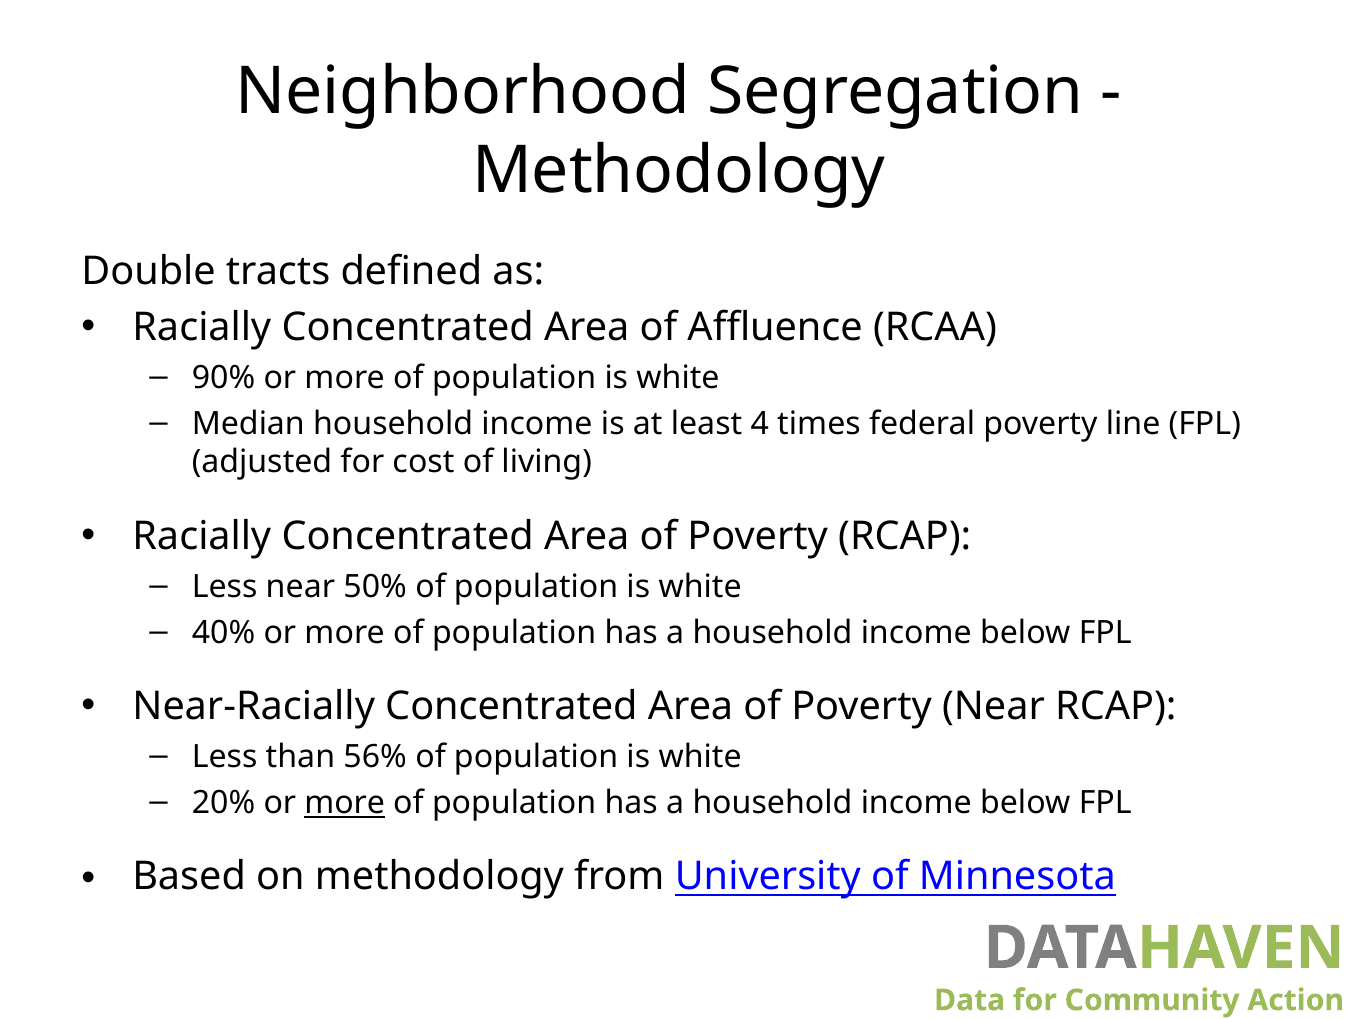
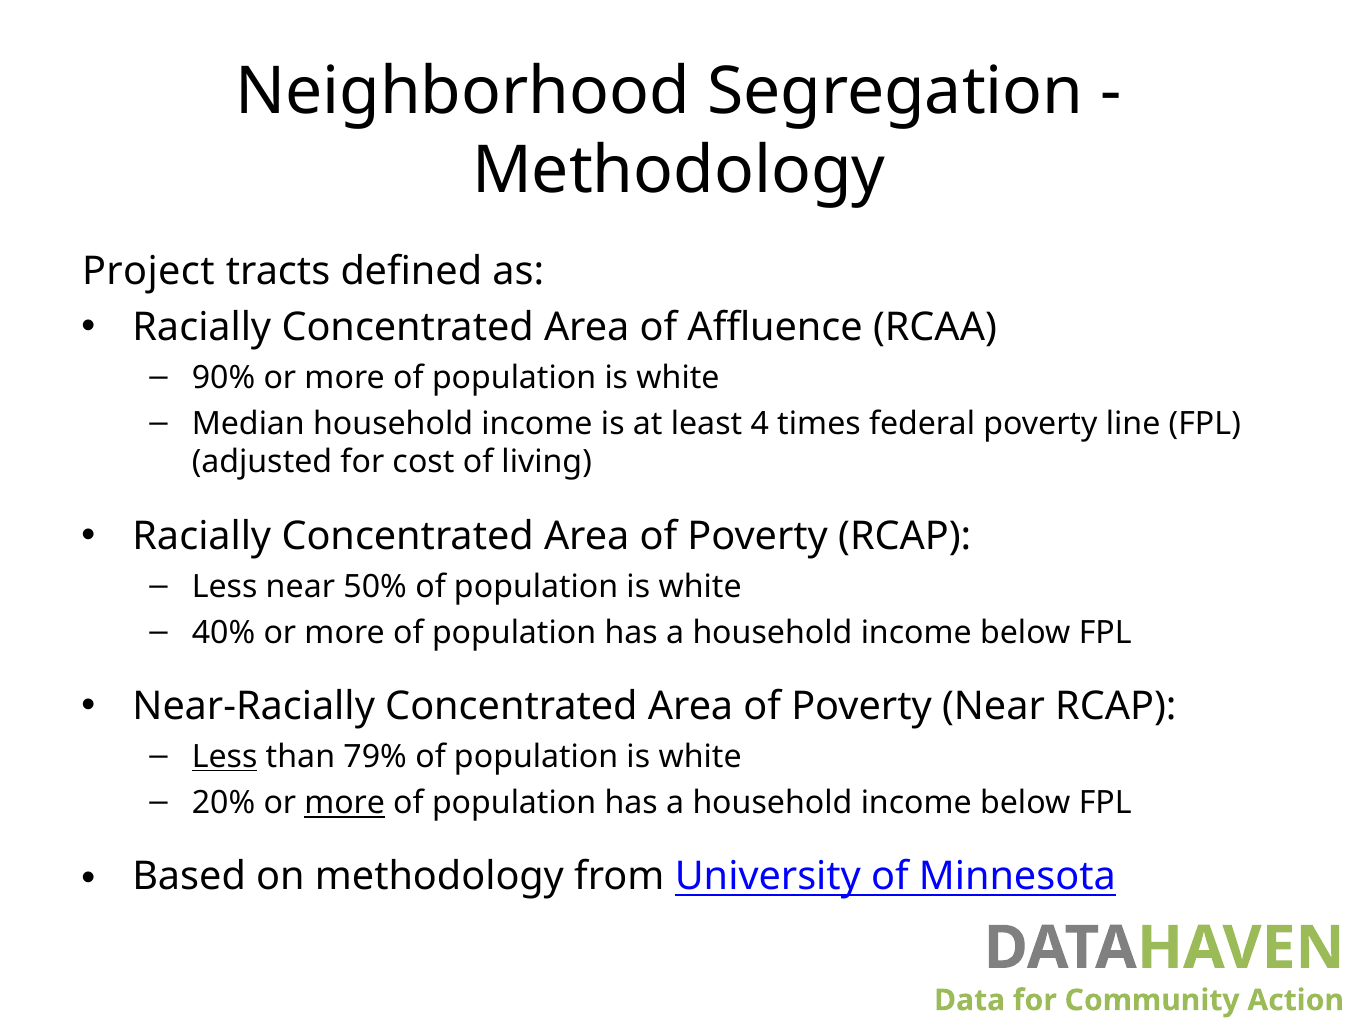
Double: Double -> Project
Less at (225, 756) underline: none -> present
56%: 56% -> 79%
